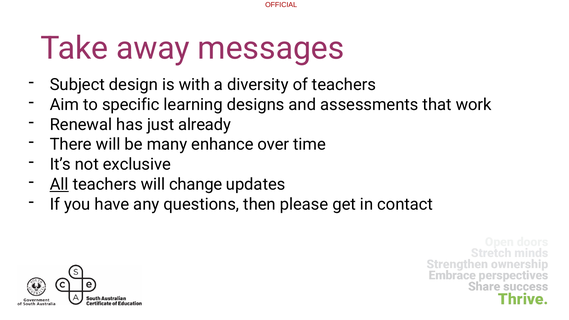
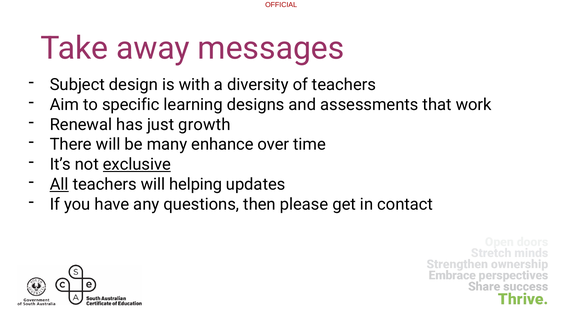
already: already -> growth
exclusive underline: none -> present
change: change -> helping
